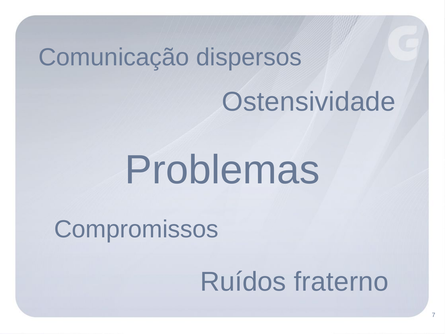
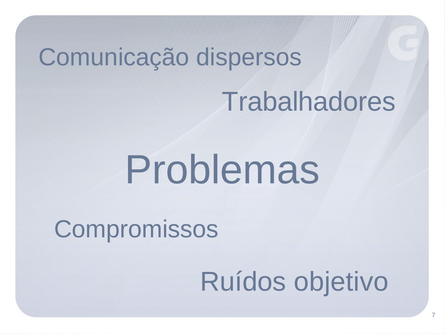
Ostensividade: Ostensividade -> Trabalhadores
fraterno: fraterno -> objetivo
